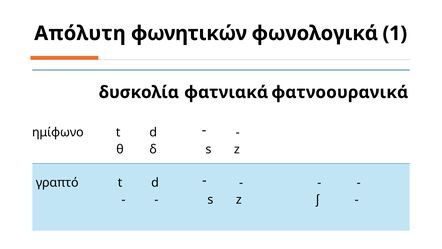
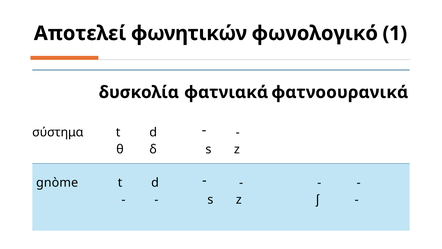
Απόλυτη: Απόλυτη -> Αποτελεί
φωνολογικά: φωνολογικά -> φωνολογικό
ημίφωνο: ημίφωνο -> σύστημα
γραπτό: γραπτό -> gnòme
